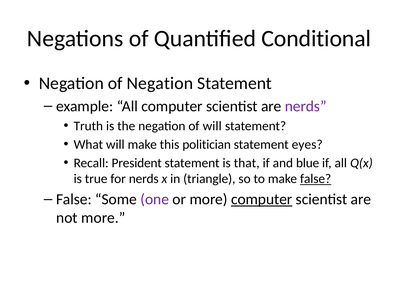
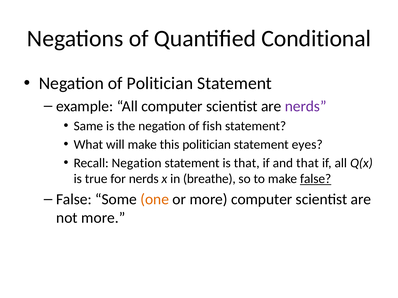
of Negation: Negation -> Politician
Truth: Truth -> Same
of will: will -> fish
Recall President: President -> Negation
and blue: blue -> that
triangle: triangle -> breathe
one colour: purple -> orange
computer at (262, 200) underline: present -> none
